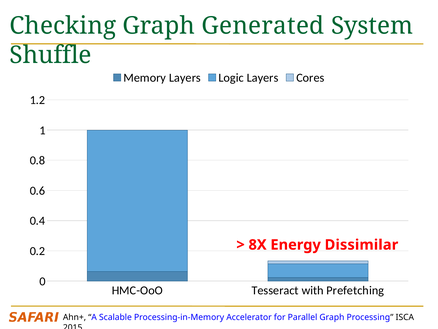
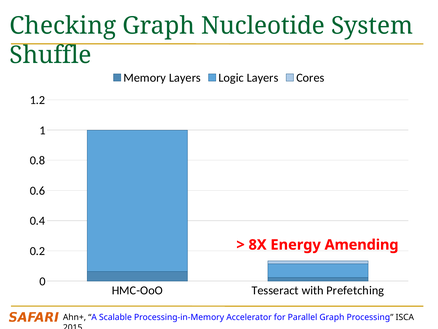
Generated: Generated -> Nucleotide
Dissimilar: Dissimilar -> Amending
